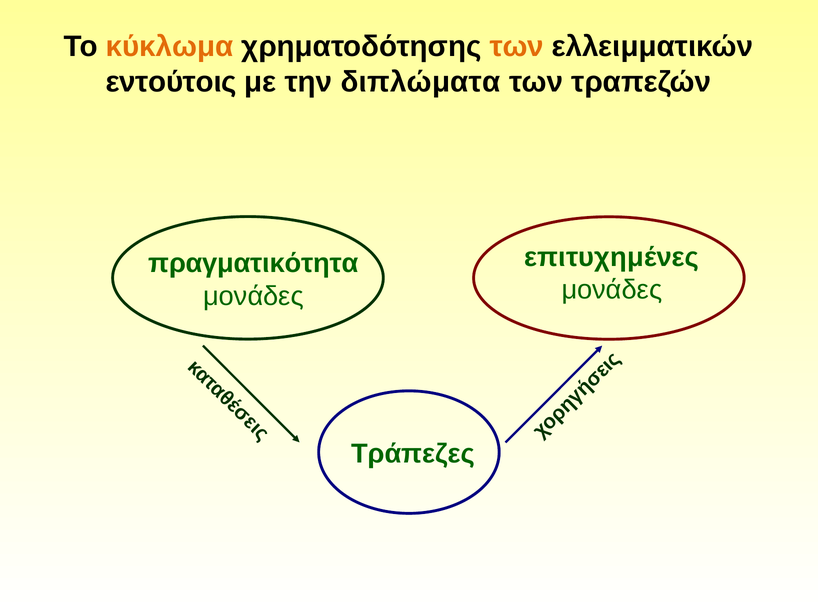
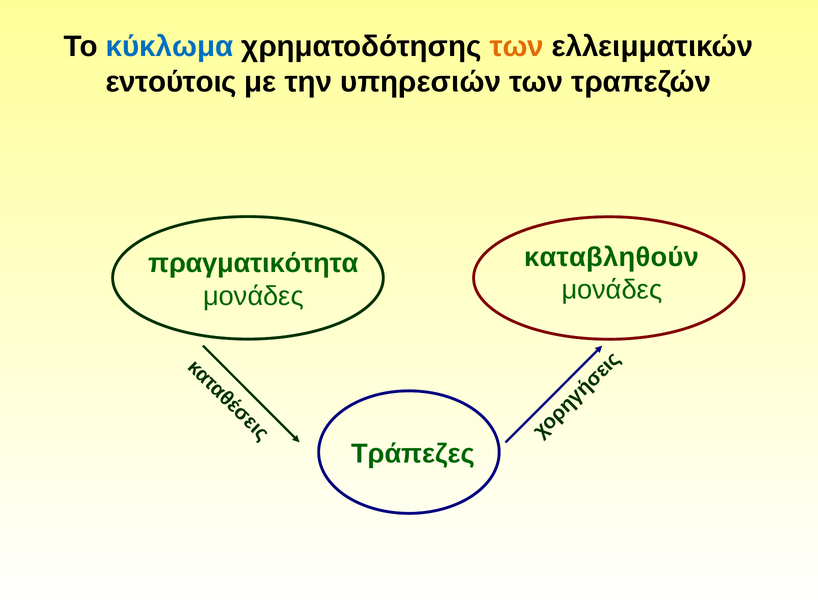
κύκλωμα colour: orange -> blue
διπλώματα: διπλώματα -> υπηρεσιών
επιτυχημένες: επιτυχημένες -> καταβληθούν
